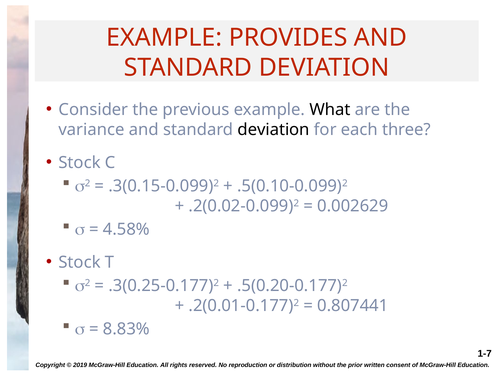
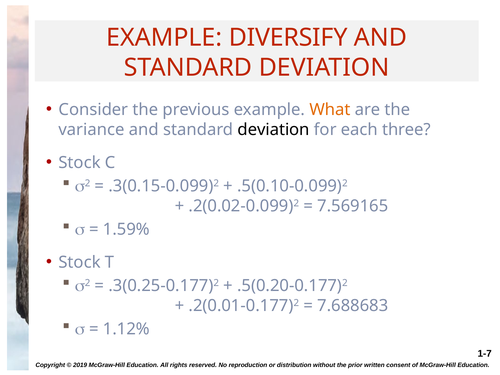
PROVIDES: PROVIDES -> DIVERSIFY
What colour: black -> orange
0.002629: 0.002629 -> 7.569165
4.58%: 4.58% -> 1.59%
0.807441: 0.807441 -> 7.688683
8.83%: 8.83% -> 1.12%
